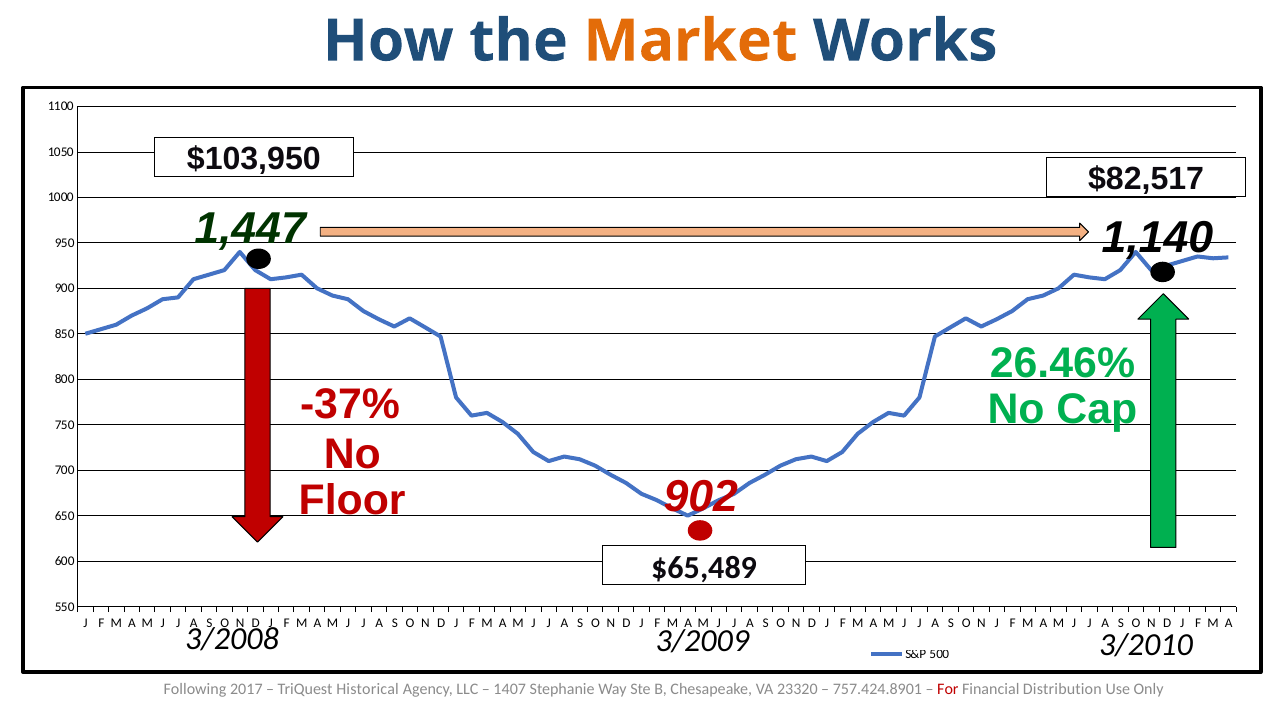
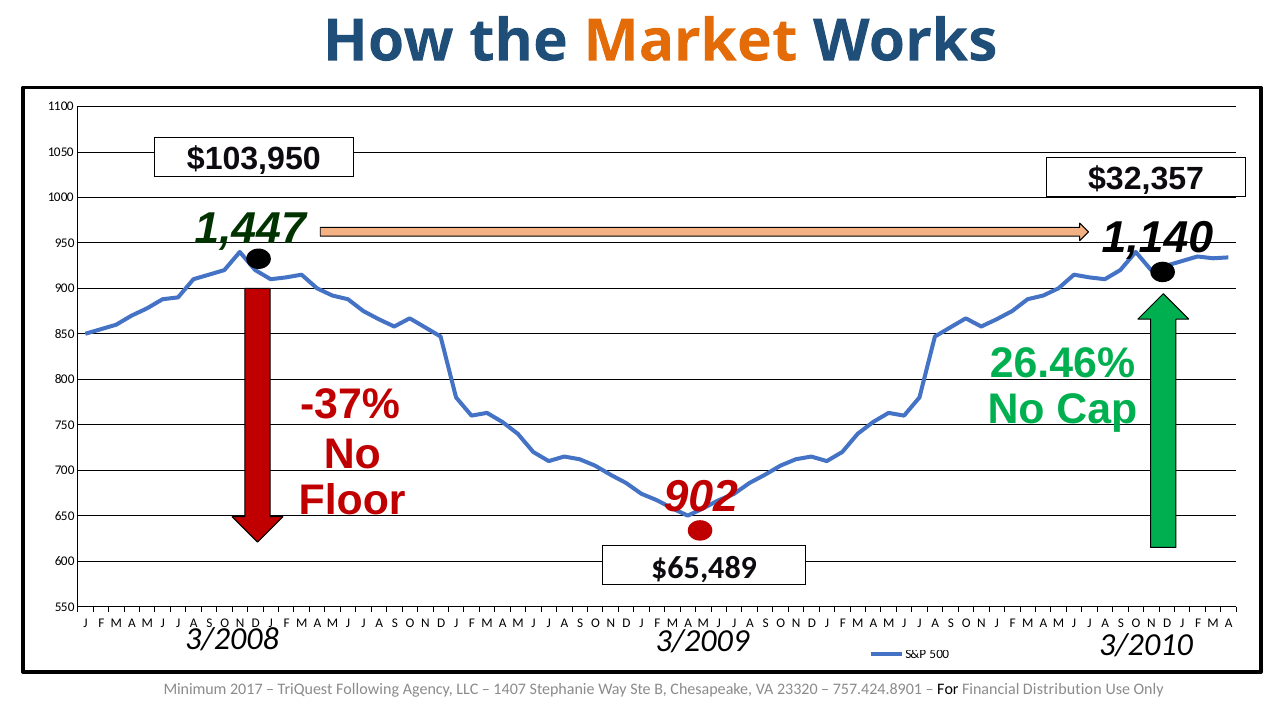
$82,517: $82,517 -> $32,357
Following: Following -> Minimum
Historical: Historical -> Following
For colour: red -> black
